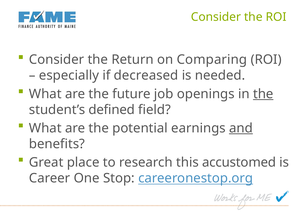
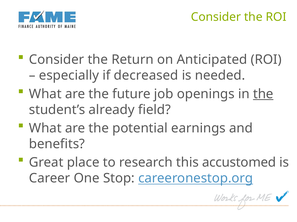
Comparing: Comparing -> Anticipated
defined: defined -> already
and underline: present -> none
